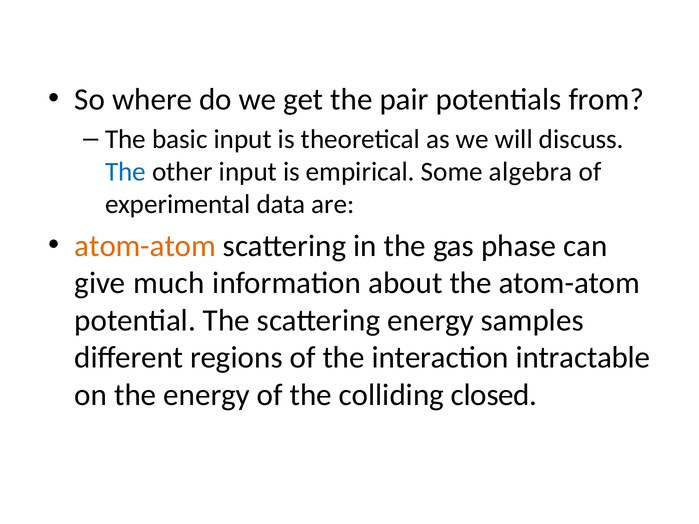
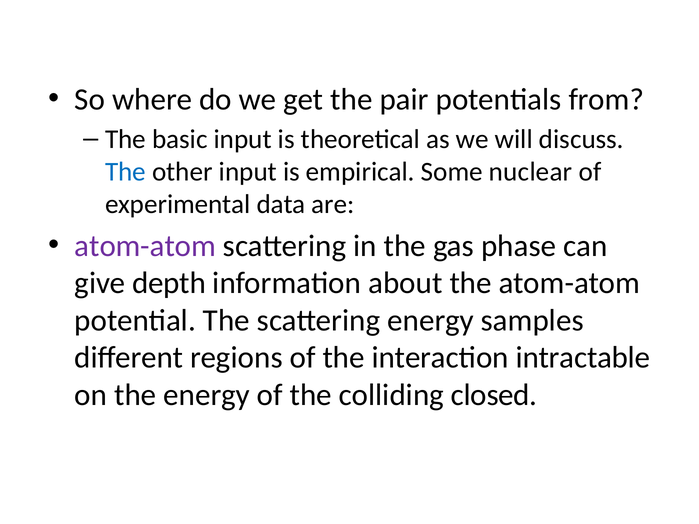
algebra: algebra -> nuclear
atom-atom at (145, 246) colour: orange -> purple
much: much -> depth
